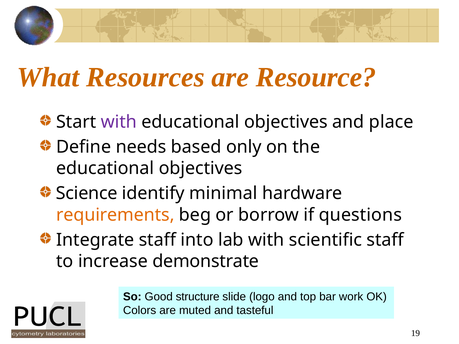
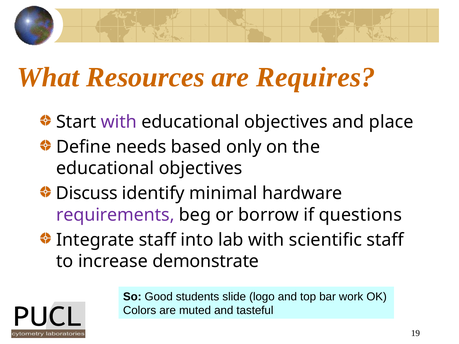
Resource: Resource -> Requires
Science: Science -> Discuss
requirements colour: orange -> purple
structure: structure -> students
